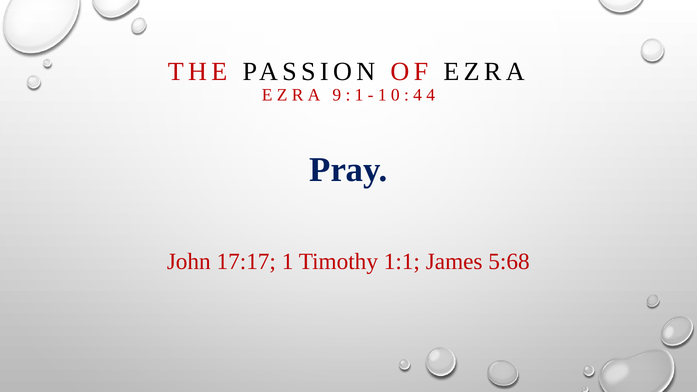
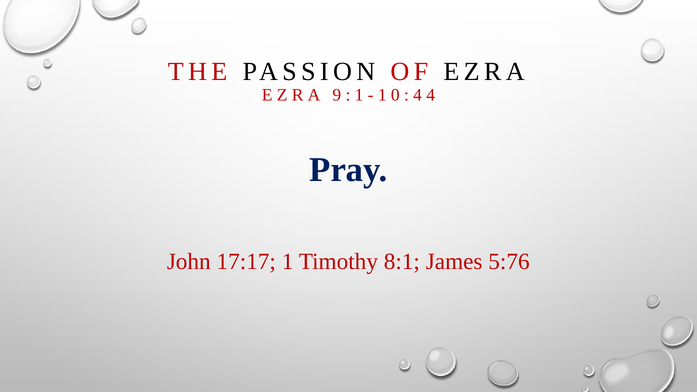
1:1: 1:1 -> 8:1
5:68: 5:68 -> 5:76
